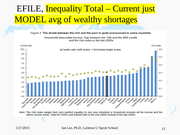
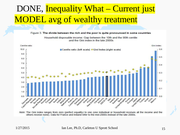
EFILE: EFILE -> DONE
Total: Total -> What
shortages: shortages -> treatment
